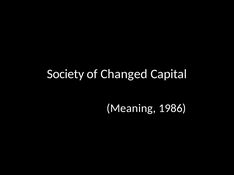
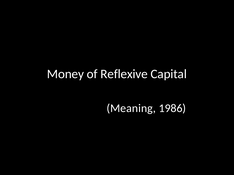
Society: Society -> Money
Changed: Changed -> Reflexive
